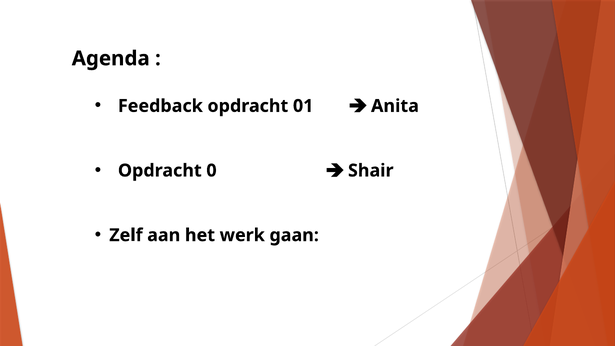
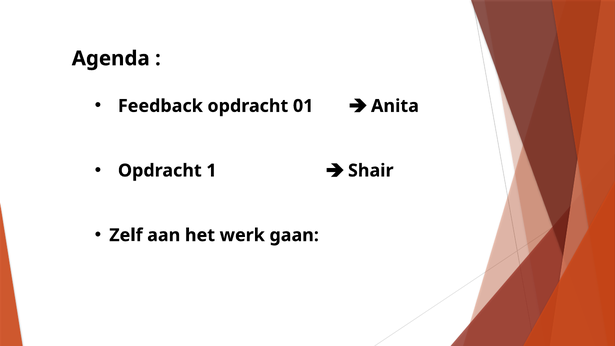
0: 0 -> 1
